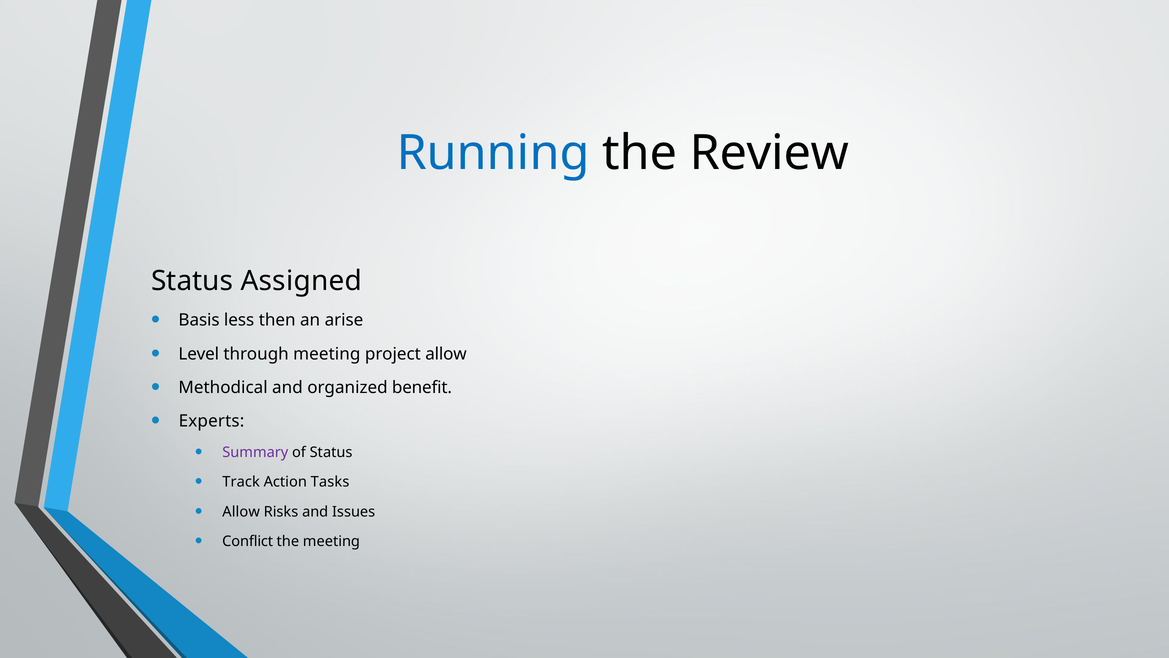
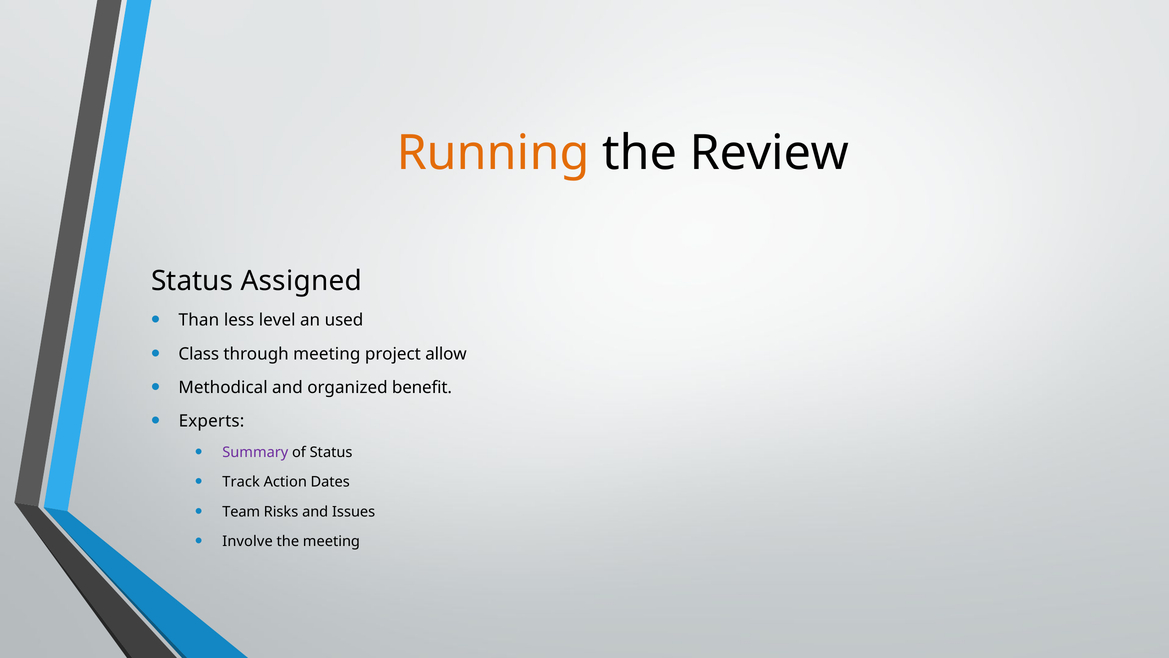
Running colour: blue -> orange
Basis: Basis -> Than
then: then -> level
arise: arise -> used
Level: Level -> Class
Tasks: Tasks -> Dates
Allow at (241, 511): Allow -> Team
Conflict: Conflict -> Involve
